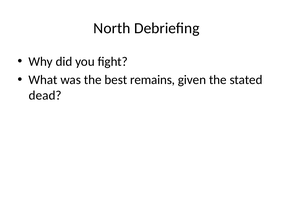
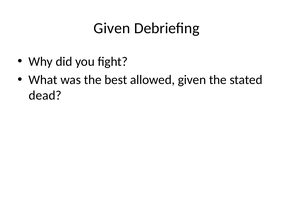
North at (112, 28): North -> Given
remains: remains -> allowed
